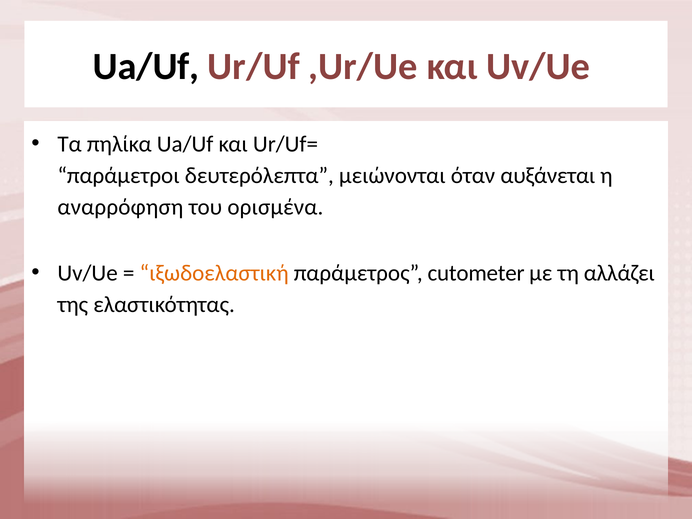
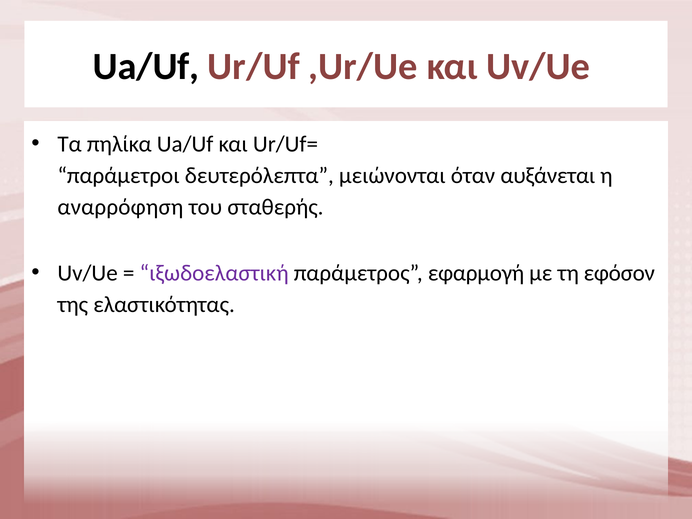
ορισμένα: ορισμένα -> σταθερής
ιξωδοελαστική colour: orange -> purple
cutometer: cutometer -> εφαρμογή
αλλάζει: αλλάζει -> εφόσον
